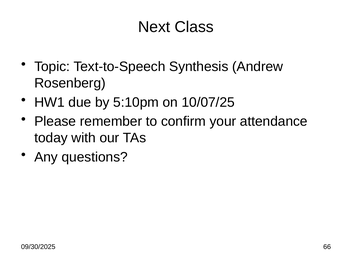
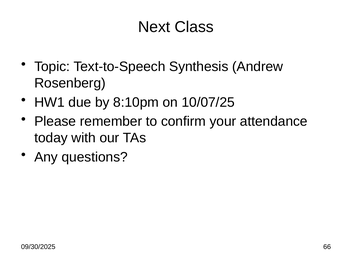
5:10pm: 5:10pm -> 8:10pm
